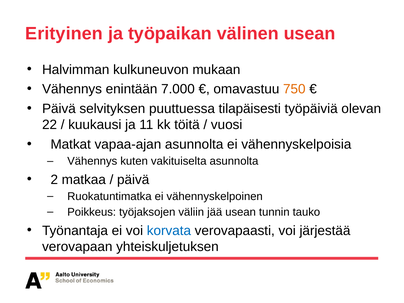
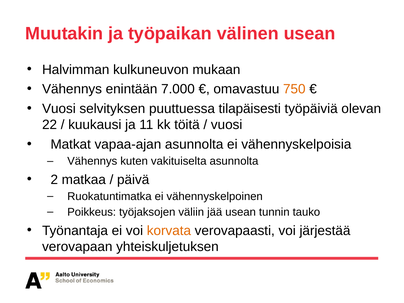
Erityinen: Erityinen -> Muutakin
Päivä at (59, 109): Päivä -> Vuosi
korvata colour: blue -> orange
